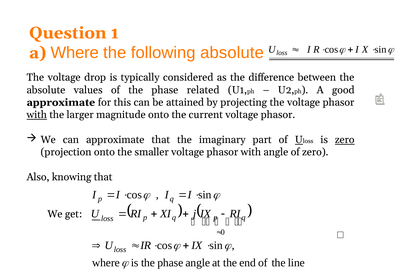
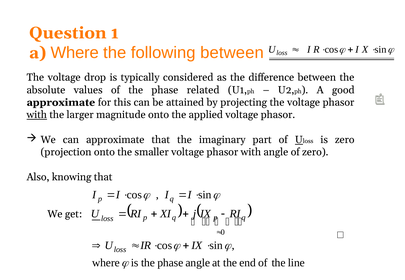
following absolute: absolute -> between
current: current -> applied
zero at (345, 140) underline: present -> none
